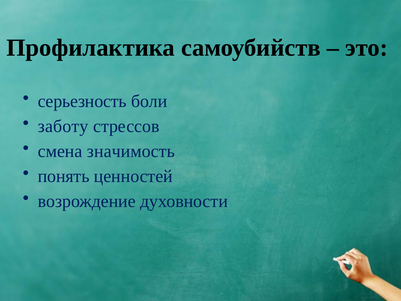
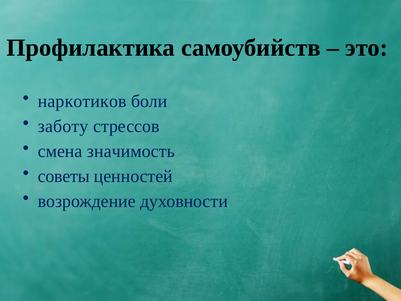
серьезность: серьезность -> наркотиков
понять: понять -> советы
